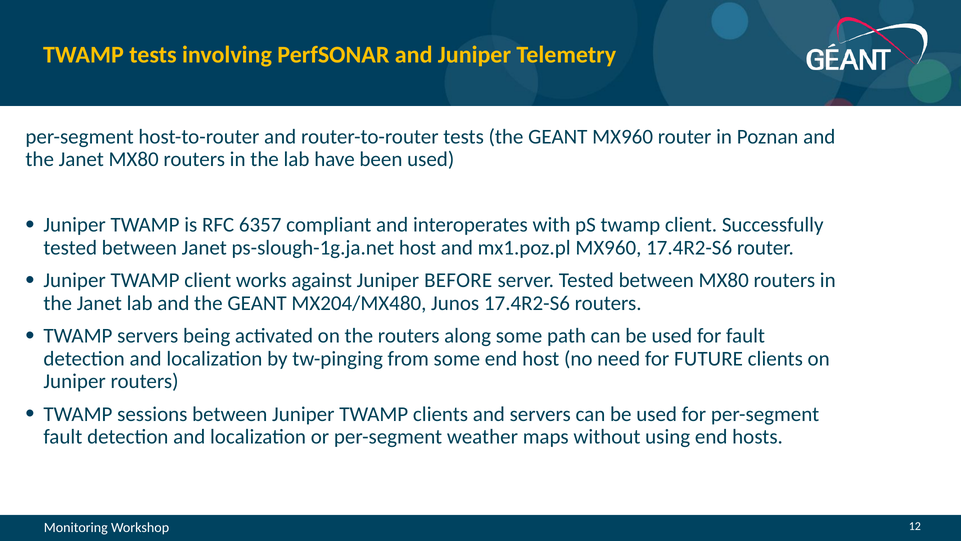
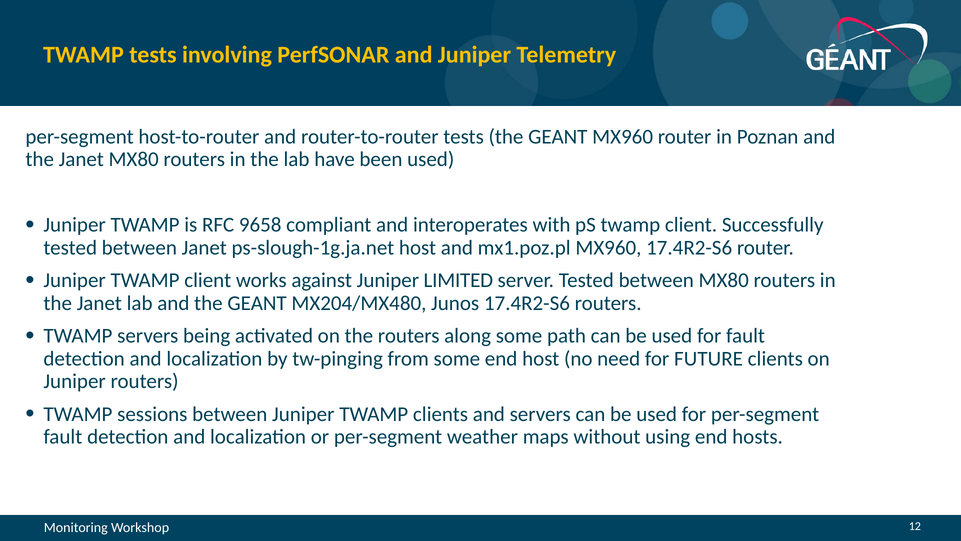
6357: 6357 -> 9658
BEFORE: BEFORE -> LIMITED
